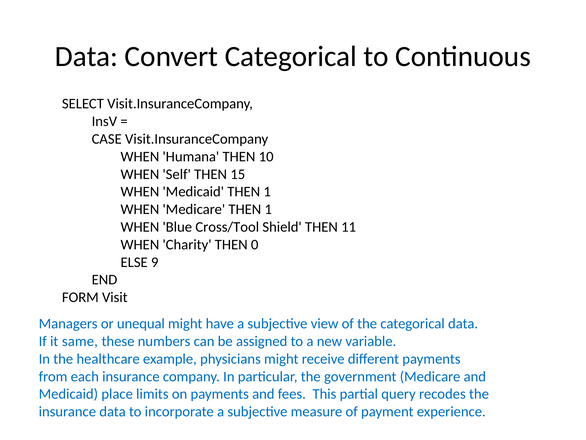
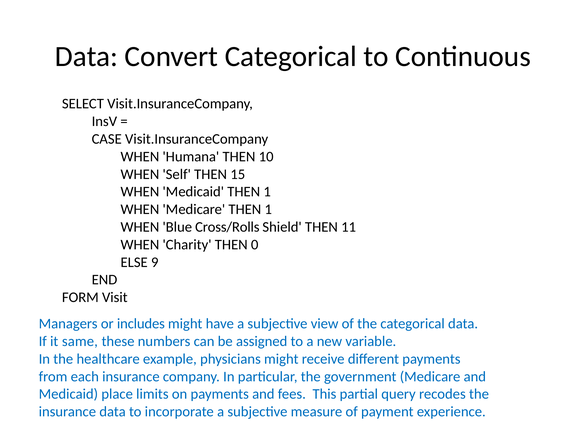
Cross/Tool: Cross/Tool -> Cross/Rolls
unequal: unequal -> includes
